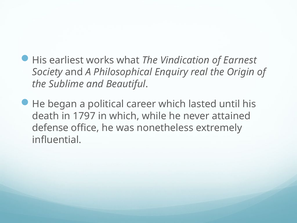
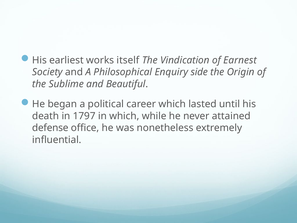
what: what -> itself
real: real -> side
